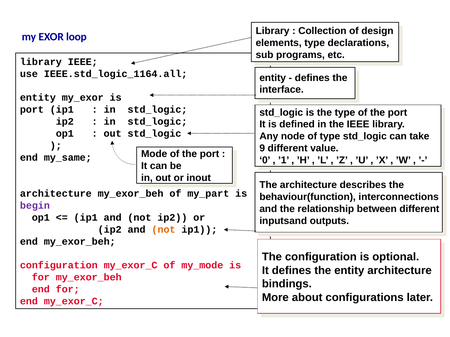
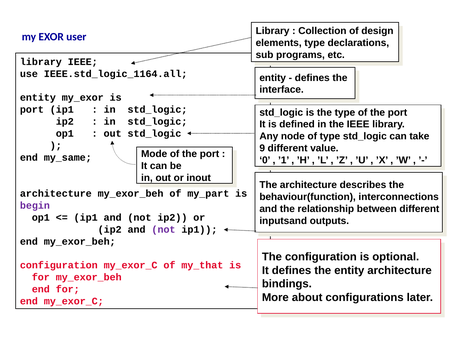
loop: loop -> user
not at (164, 230) colour: orange -> purple
my_mode: my_mode -> my_that
